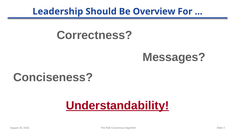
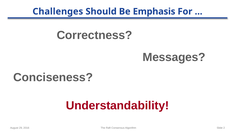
Leadership: Leadership -> Challenges
Overview: Overview -> Emphasis
Understandability underline: present -> none
